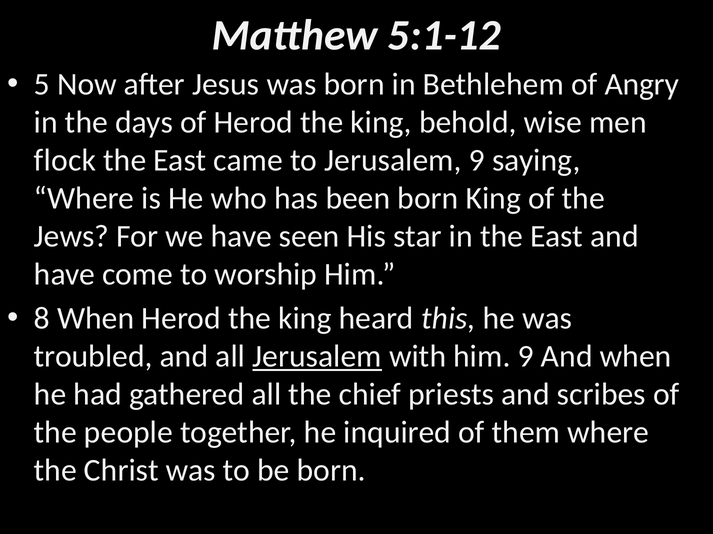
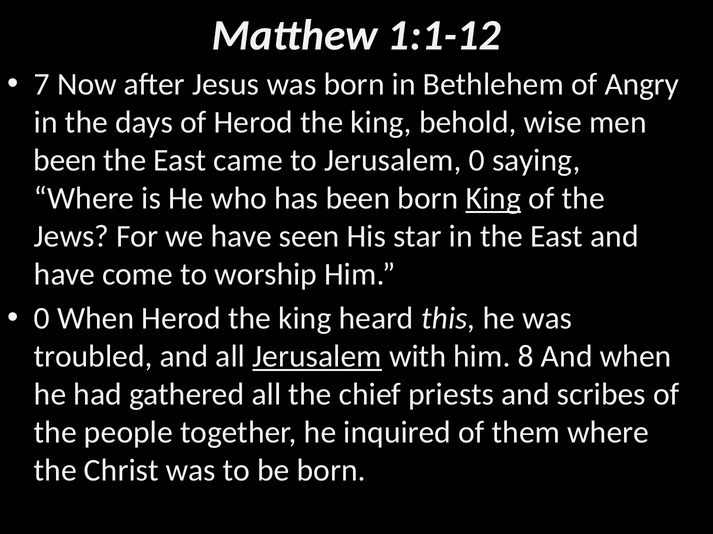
5:1-12: 5:1-12 -> 1:1-12
5: 5 -> 7
flock at (65, 160): flock -> been
Jerusalem 9: 9 -> 0
King at (493, 199) underline: none -> present
8 at (42, 319): 8 -> 0
him 9: 9 -> 8
